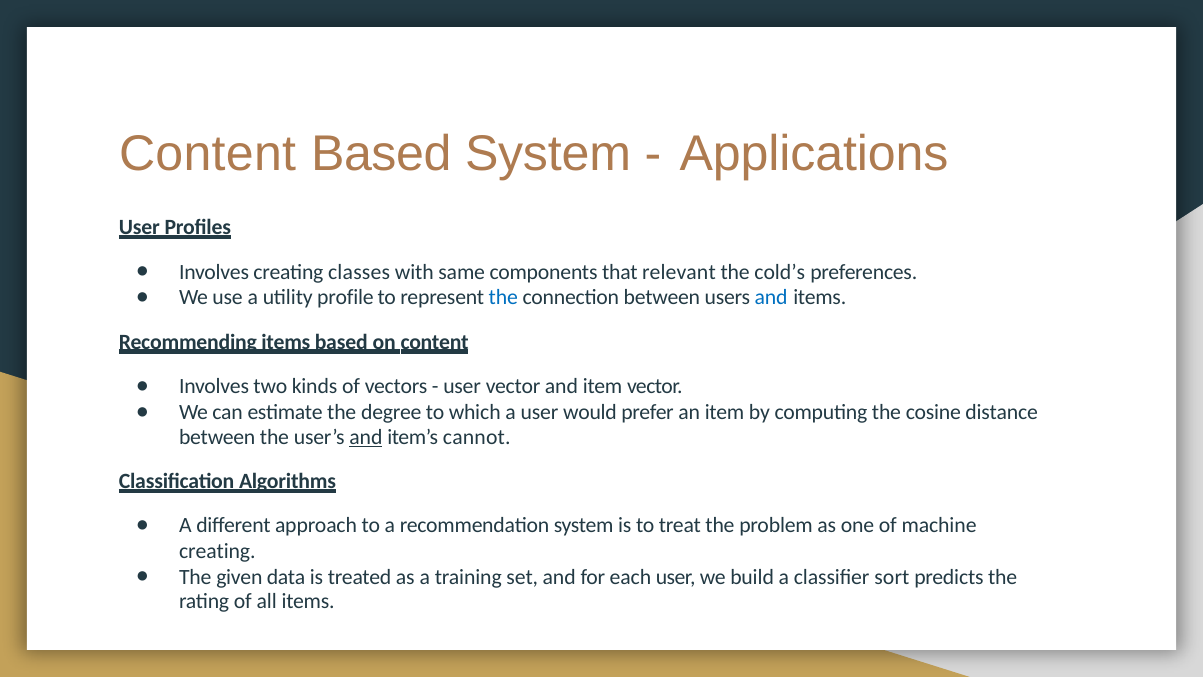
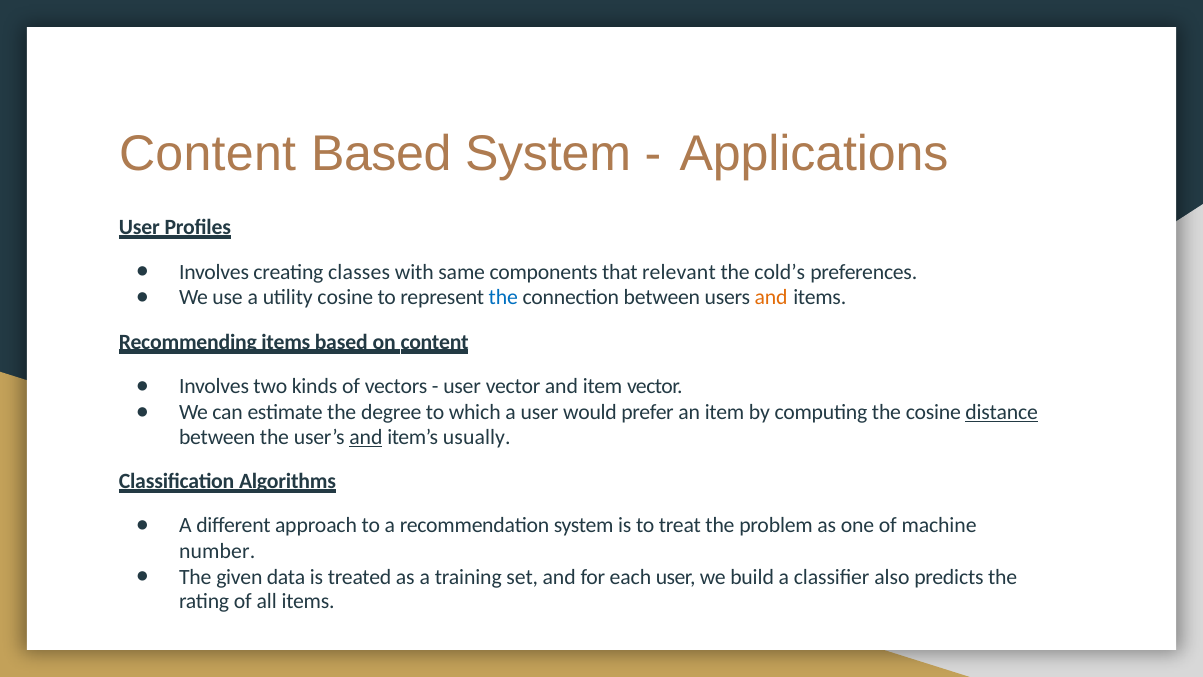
utility profile: profile -> cosine
and at (771, 297) colour: blue -> orange
distance underline: none -> present
cannot: cannot -> usually
creating at (217, 551): creating -> number
sort: sort -> also
